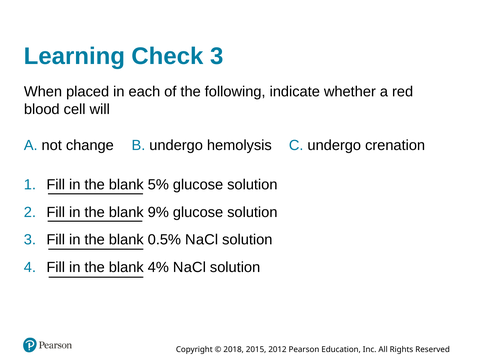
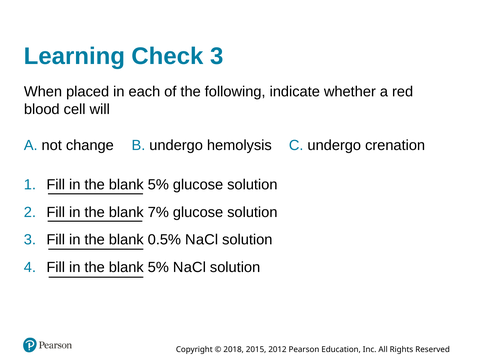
9%: 9% -> 7%
4% at (158, 267): 4% -> 5%
